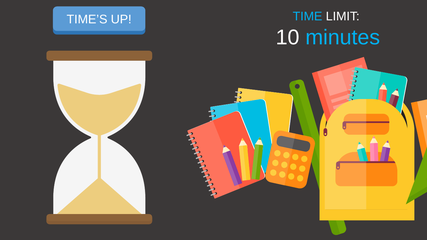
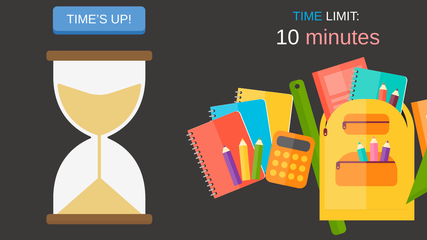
minutes colour: light blue -> pink
